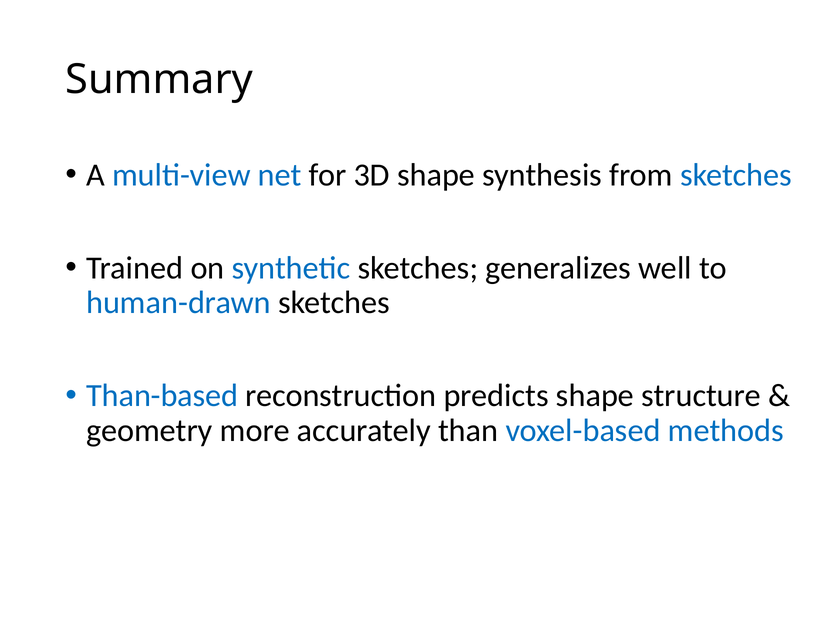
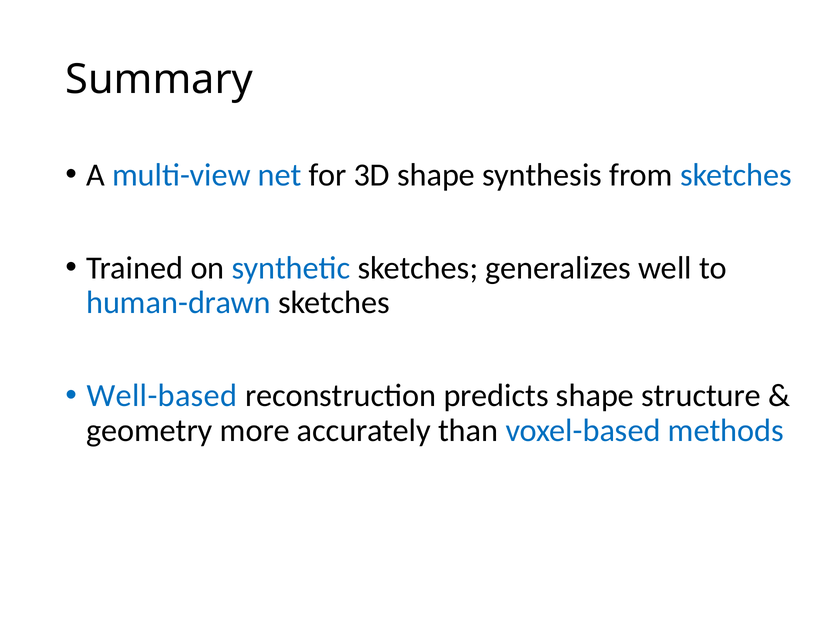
Than-based: Than-based -> Well-based
